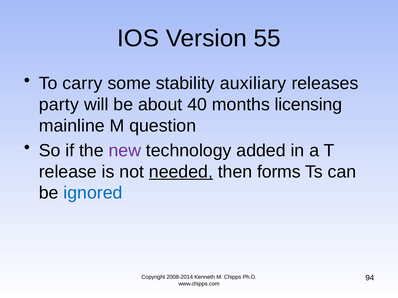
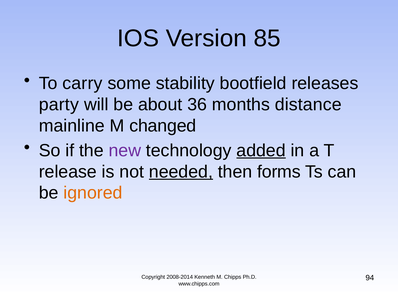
55: 55 -> 85
auxiliary: auxiliary -> bootfield
40: 40 -> 36
licensing: licensing -> distance
question: question -> changed
added underline: none -> present
ignored colour: blue -> orange
